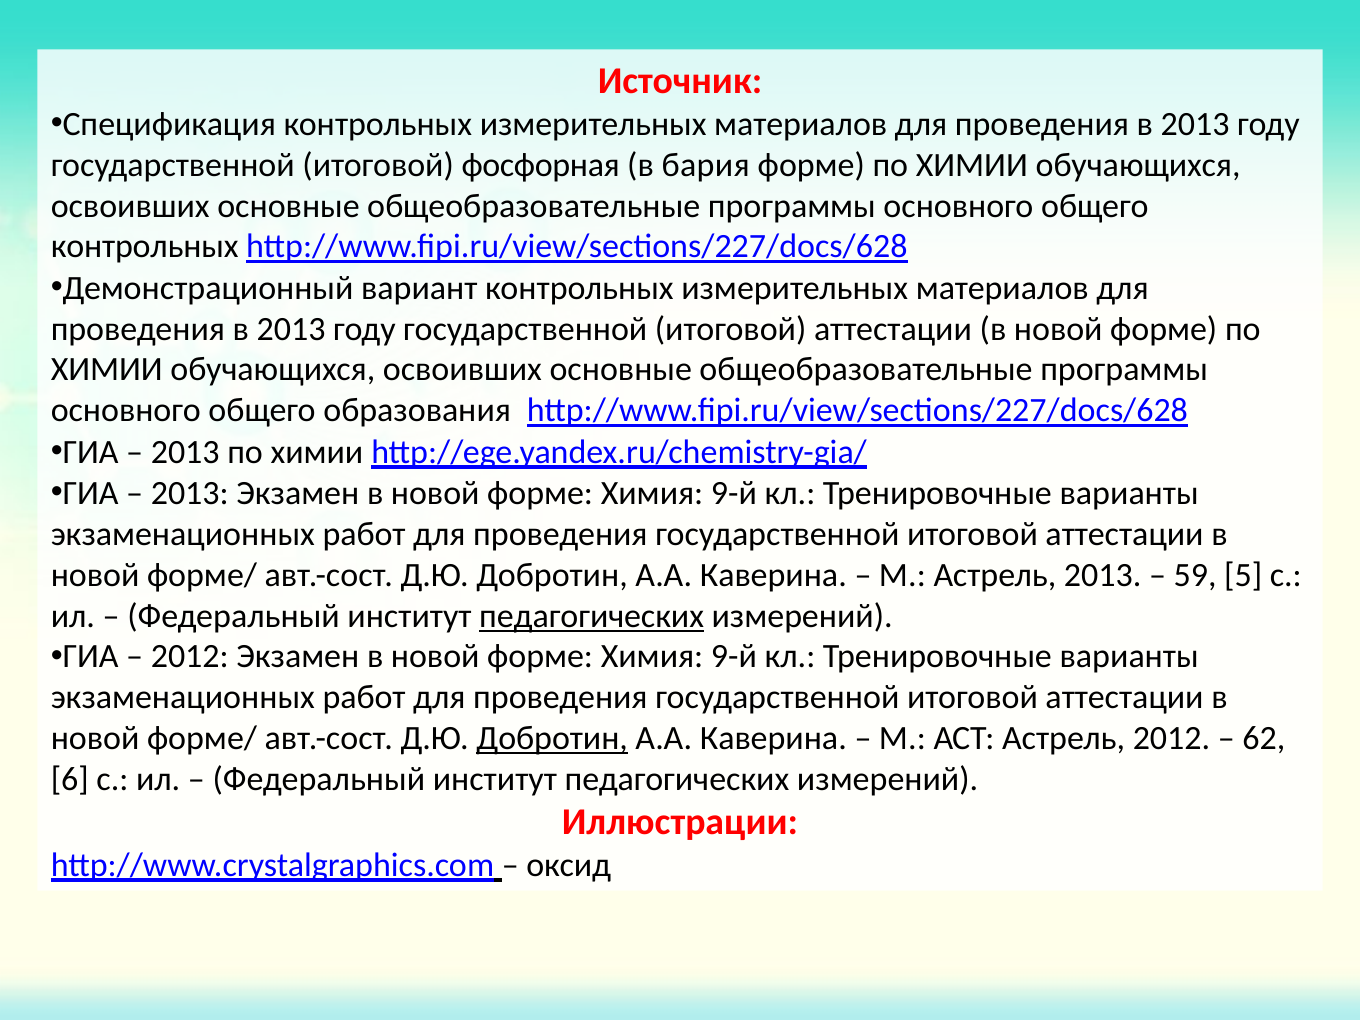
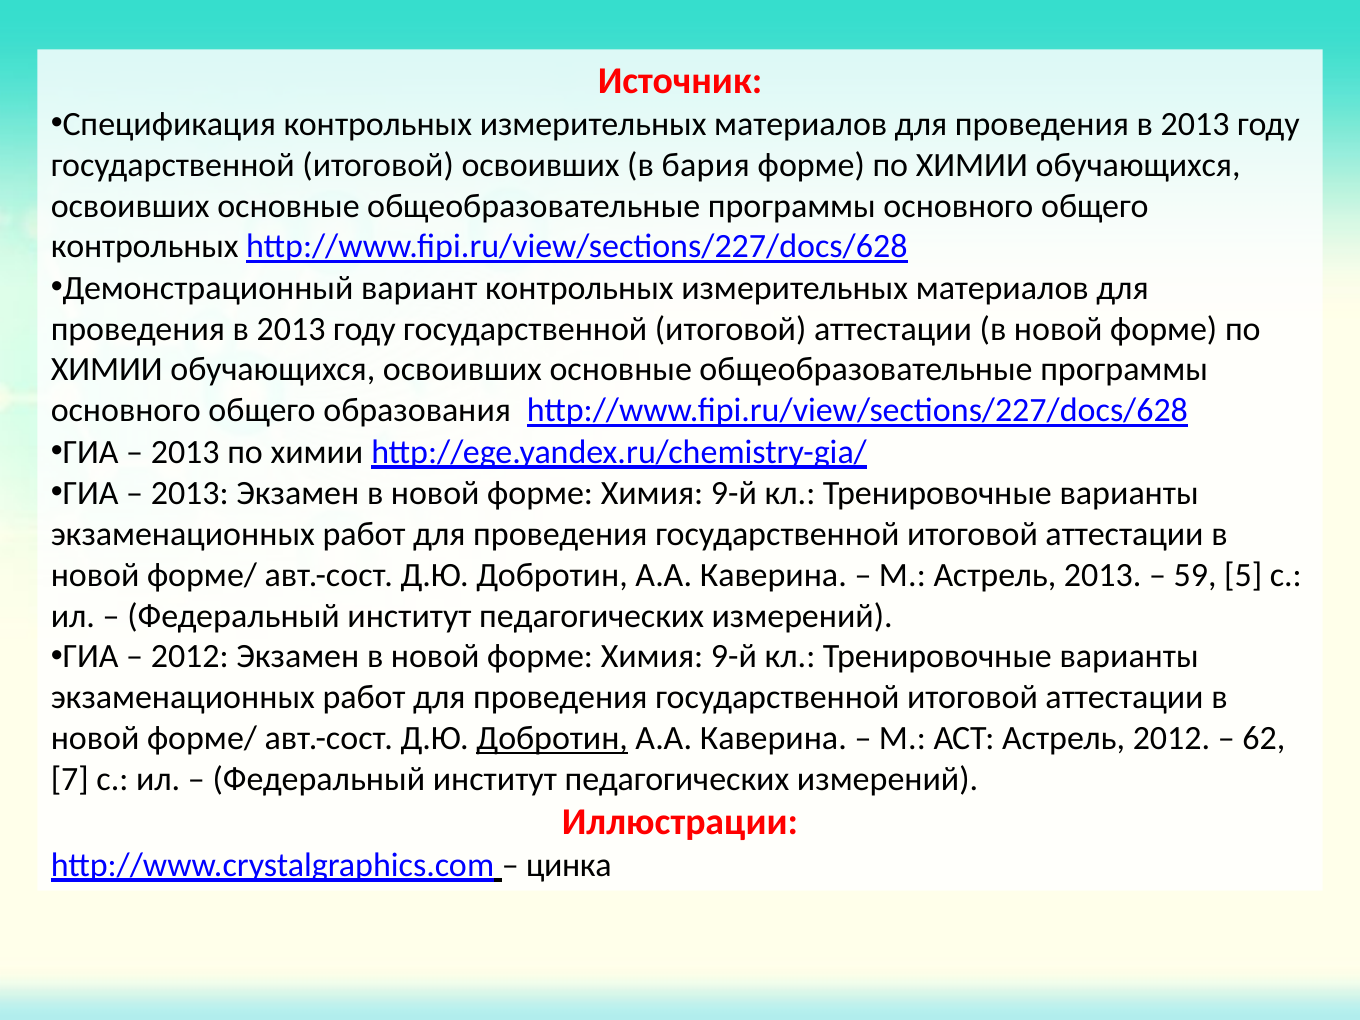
итоговой фосфорная: фосфорная -> освоивших
педагогических at (592, 616) underline: present -> none
6: 6 -> 7
оксид: оксид -> цинка
